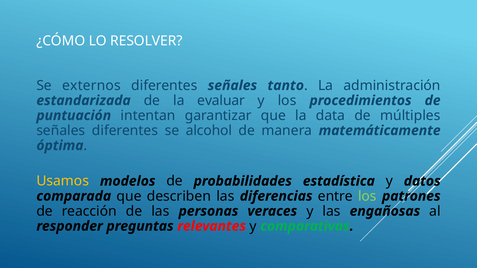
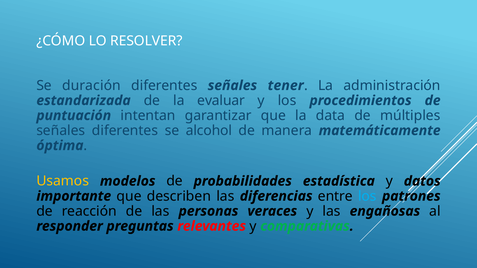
externos: externos -> duración
tanto: tanto -> tener
comparada: comparada -> importante
los at (367, 196) colour: light green -> light blue
